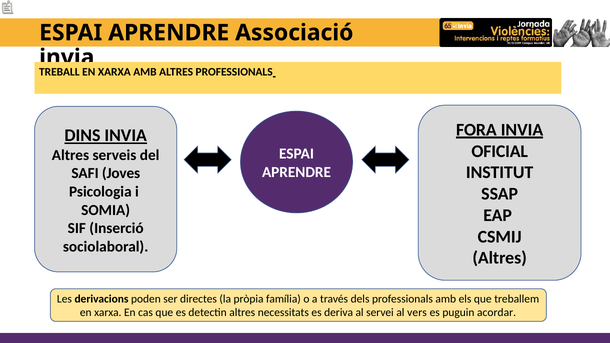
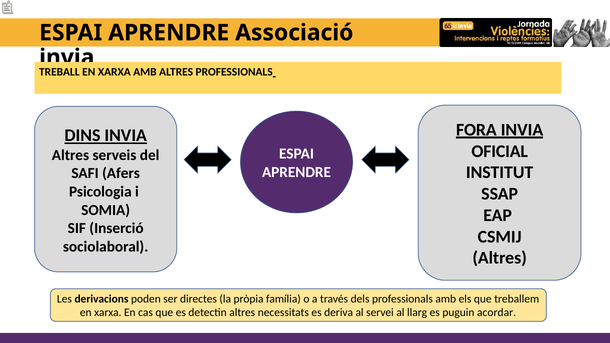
Joves: Joves -> Afers
vers: vers -> llarg
